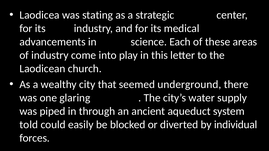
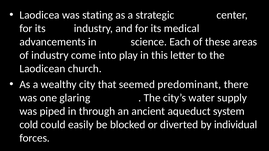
underground: underground -> predominant
told: told -> cold
